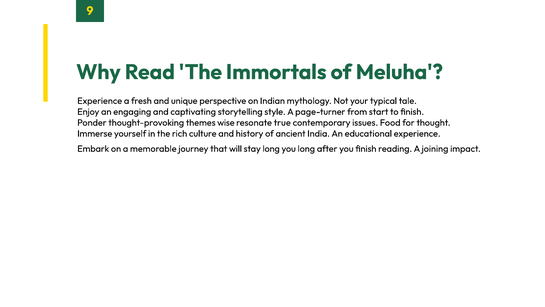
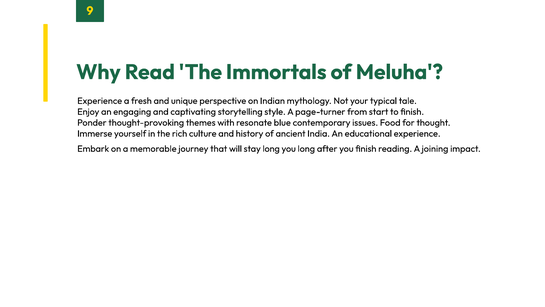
wise: wise -> with
true: true -> blue
